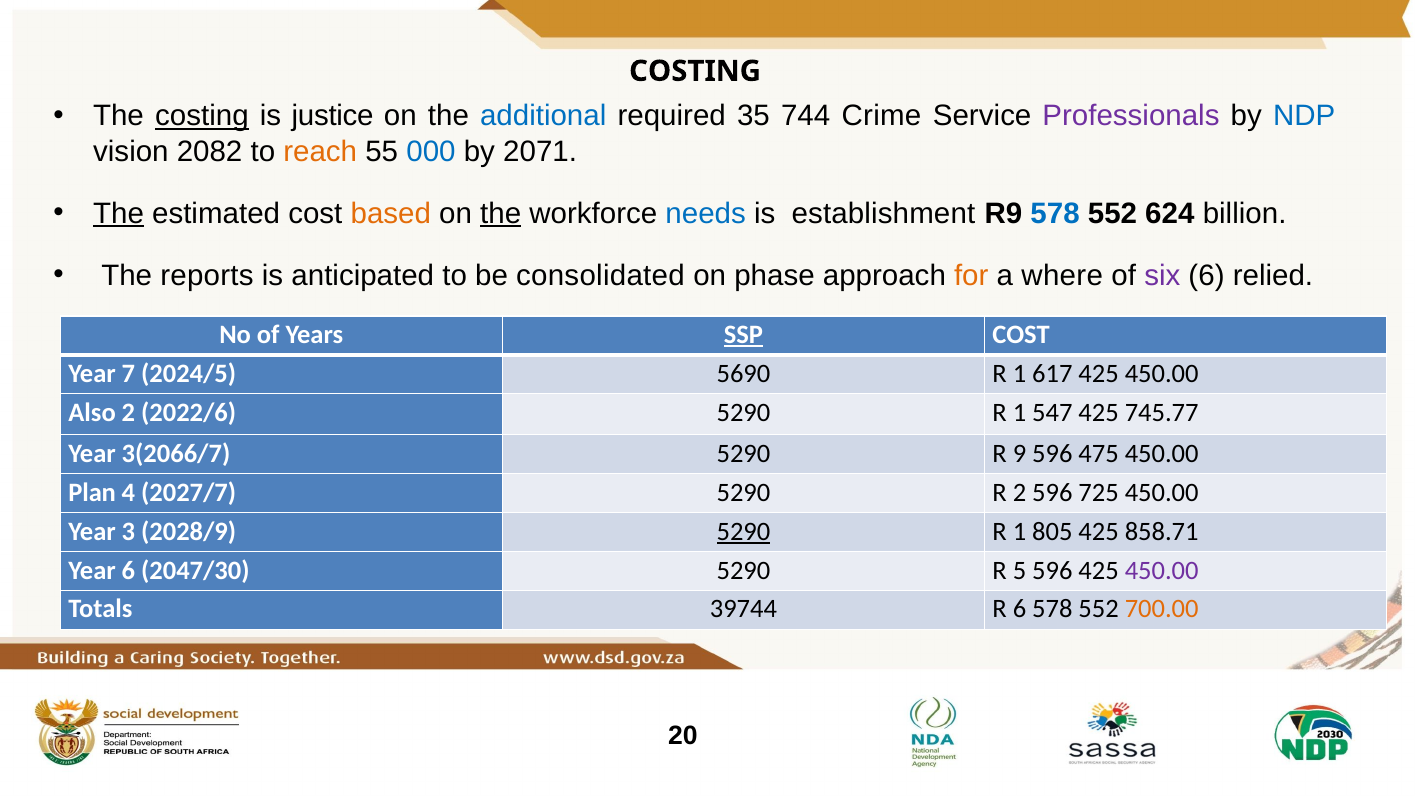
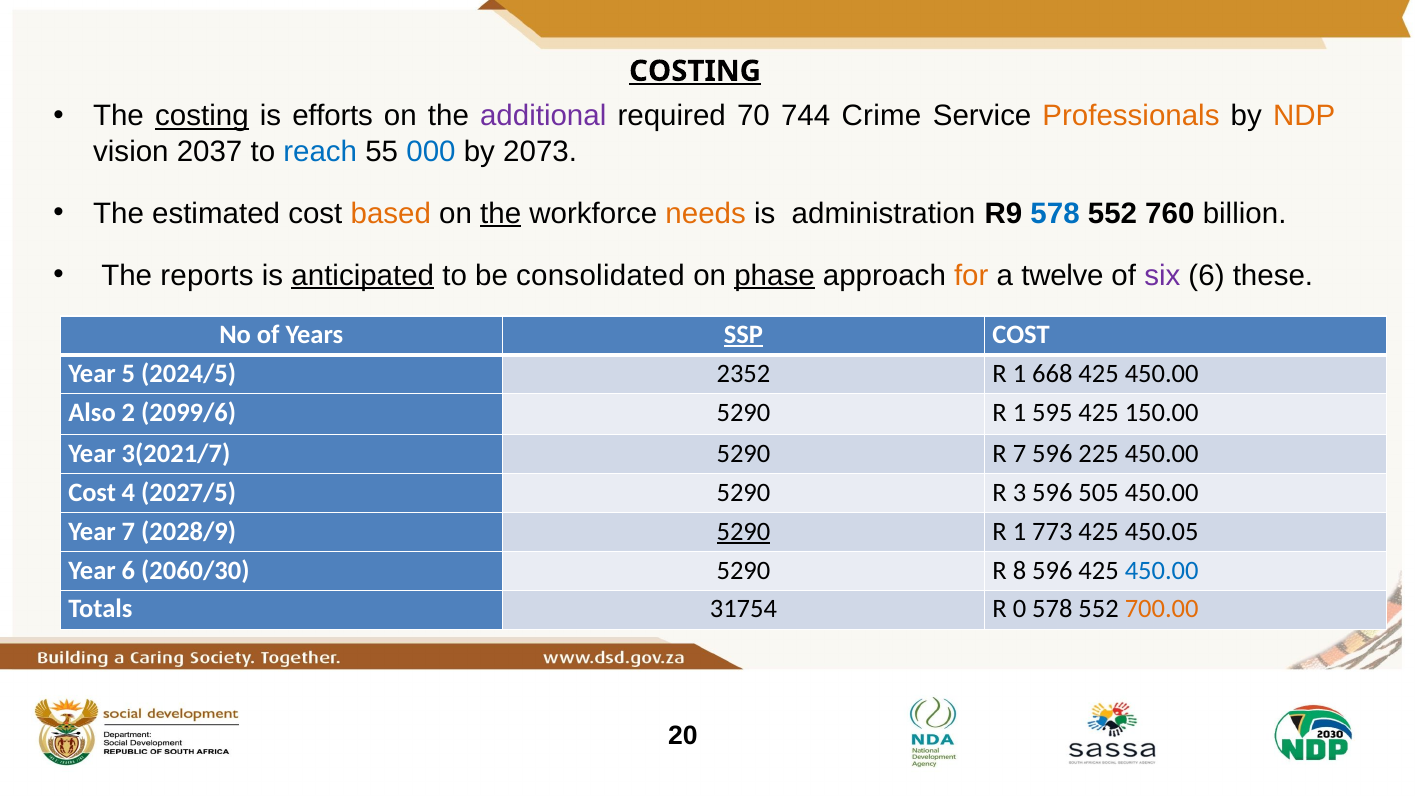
COSTING at (695, 71) underline: none -> present
justice: justice -> efforts
additional colour: blue -> purple
35: 35 -> 70
Professionals colour: purple -> orange
NDP colour: blue -> orange
2082: 2082 -> 2037
reach colour: orange -> blue
2071: 2071 -> 2073
The at (119, 213) underline: present -> none
needs colour: blue -> orange
establishment: establishment -> administration
624: 624 -> 760
anticipated underline: none -> present
phase underline: none -> present
where: where -> twelve
relied: relied -> these
7: 7 -> 5
5690: 5690 -> 2352
617: 617 -> 668
2022/6: 2022/6 -> 2099/6
547: 547 -> 595
745.77: 745.77 -> 150.00
3(2066/7: 3(2066/7 -> 3(2021/7
R 9: 9 -> 7
475: 475 -> 225
Plan at (92, 492): Plan -> Cost
2027/7: 2027/7 -> 2027/5
R 2: 2 -> 3
725: 725 -> 505
Year 3: 3 -> 7
805: 805 -> 773
858.71: 858.71 -> 450.05
2047/30: 2047/30 -> 2060/30
5: 5 -> 8
450.00 at (1162, 570) colour: purple -> blue
39744: 39744 -> 31754
R 6: 6 -> 0
